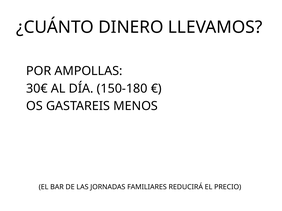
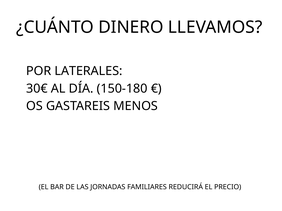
AMPOLLAS: AMPOLLAS -> LATERALES
